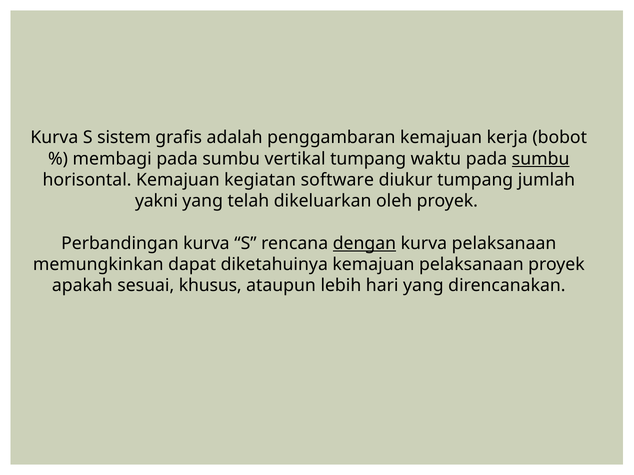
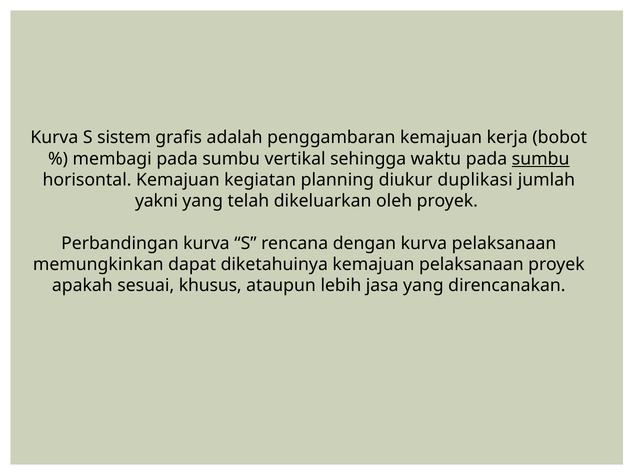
vertikal tumpang: tumpang -> sehingga
software: software -> planning
diukur tumpang: tumpang -> duplikasi
dengan underline: present -> none
hari: hari -> jasa
